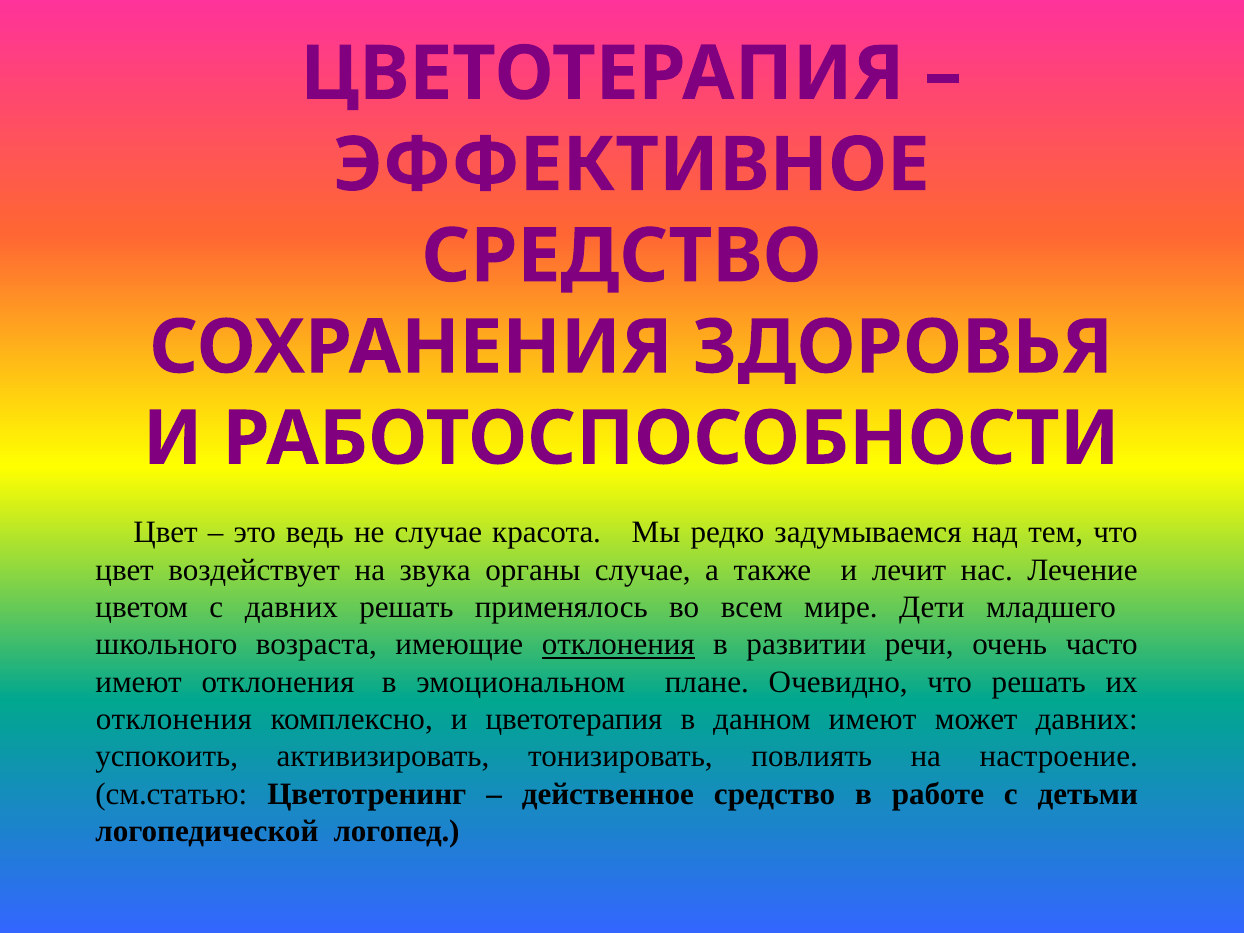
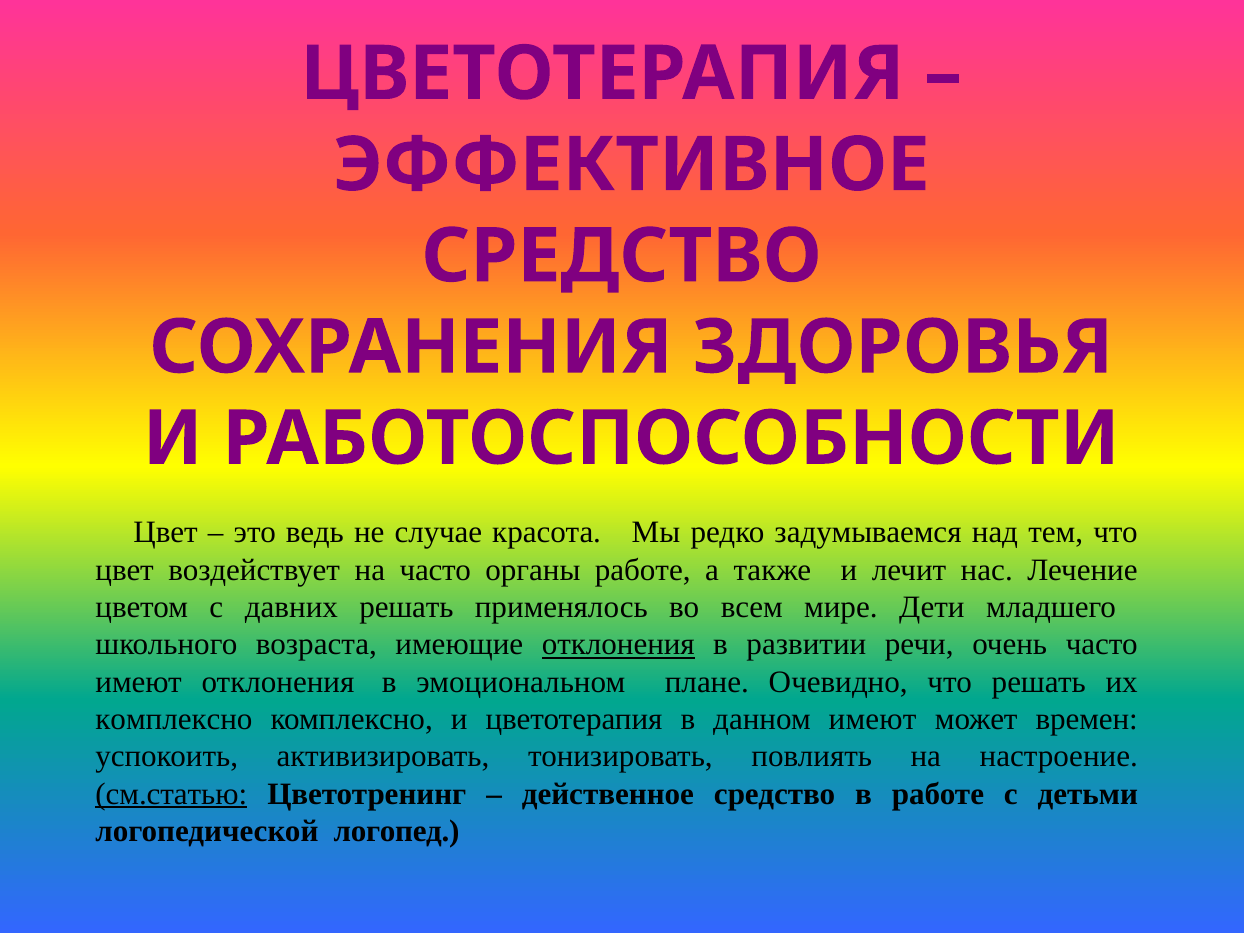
на звука: звука -> часто
органы случае: случае -> работе
отклонения at (174, 719): отклонения -> комплексно
может давних: давних -> времен
см.статью underline: none -> present
